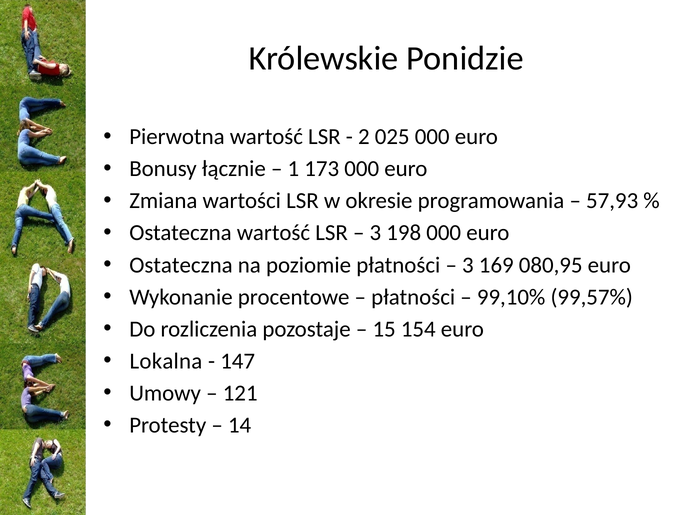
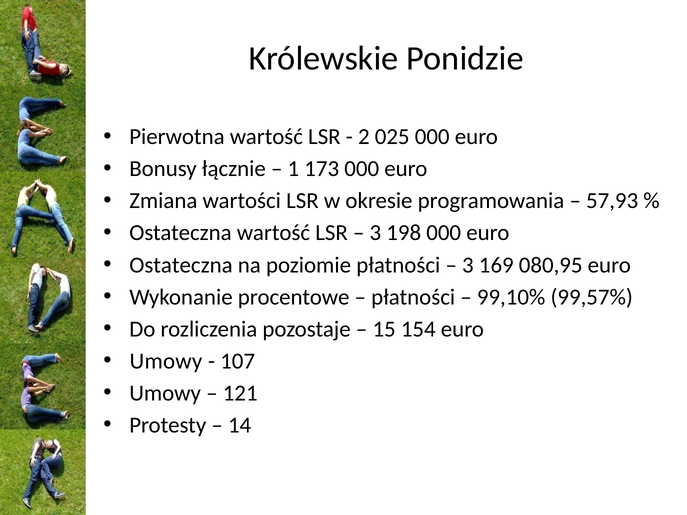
Lokalna at (166, 361): Lokalna -> Umowy
147: 147 -> 107
